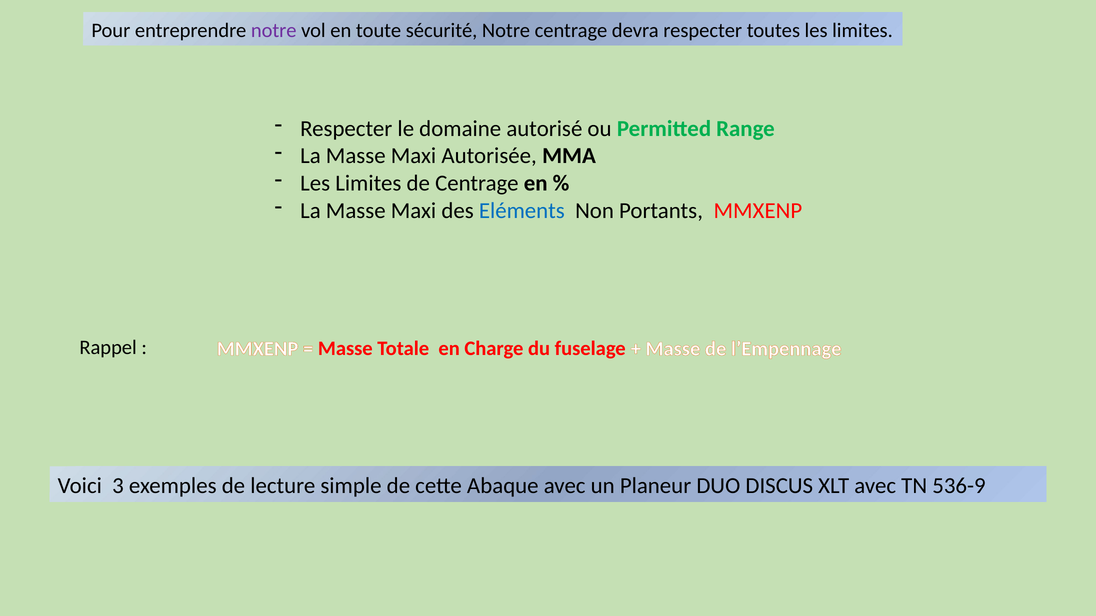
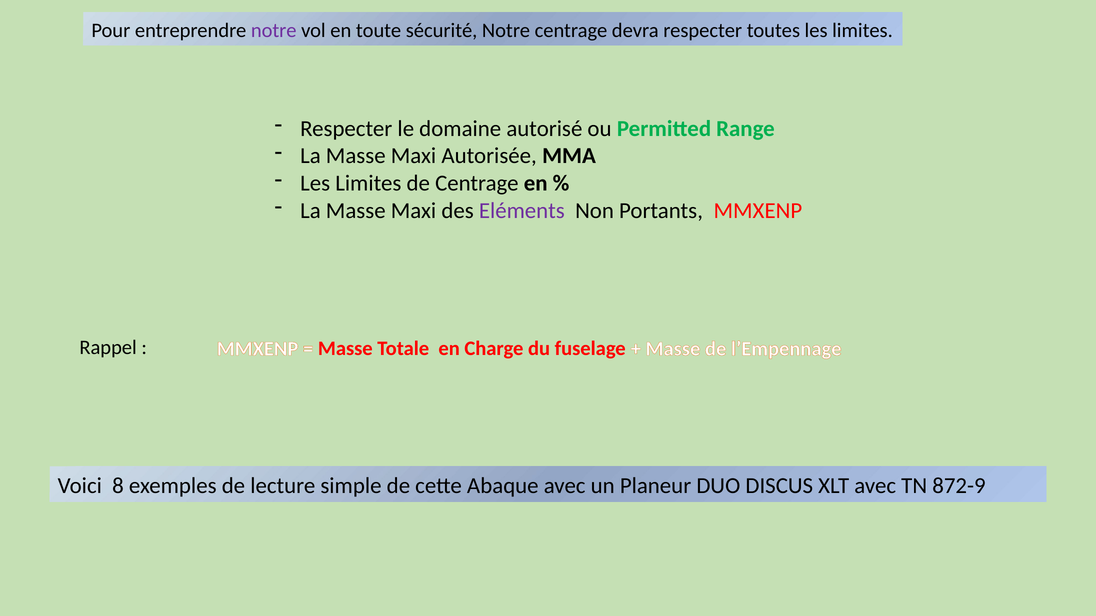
Eléments colour: blue -> purple
3: 3 -> 8
536-9: 536-9 -> 872-9
